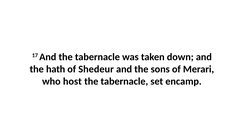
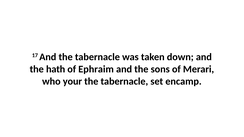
Shedeur: Shedeur -> Ephraim
host: host -> your
